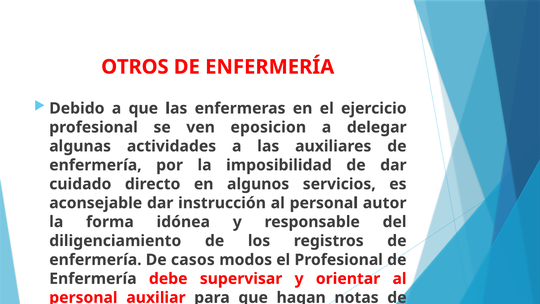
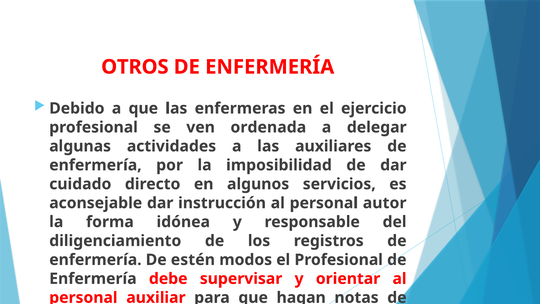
eposicion: eposicion -> ordenada
casos: casos -> estén
